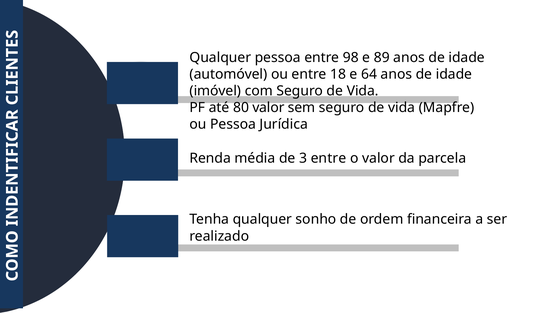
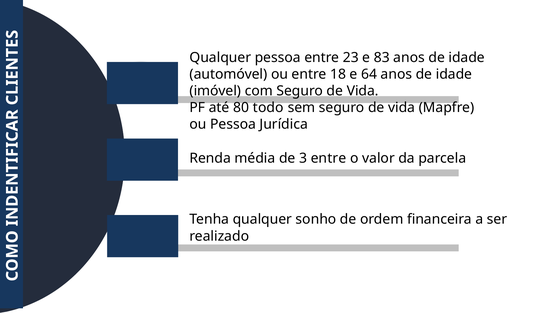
98: 98 -> 23
89: 89 -> 83
80 valor: valor -> todo
